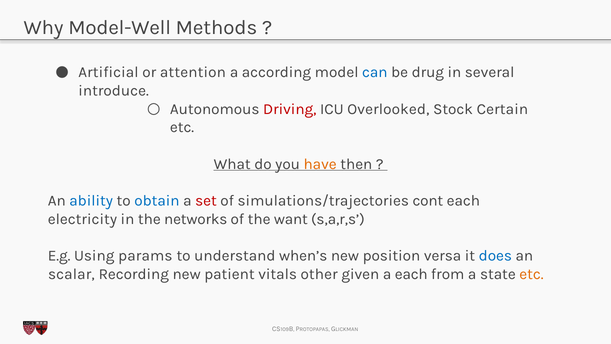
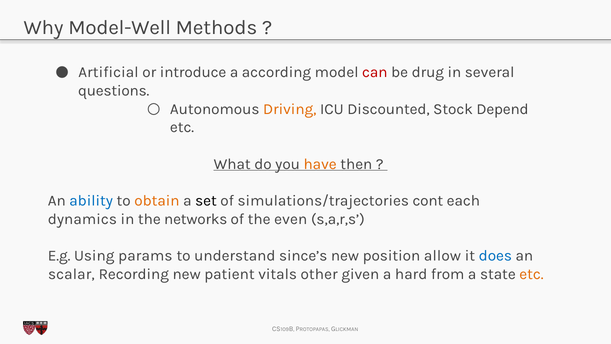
attention: attention -> introduce
can colour: blue -> red
introduce: introduce -> questions
Driving colour: red -> orange
Overlooked: Overlooked -> Discounted
Certain: Certain -> Depend
obtain colour: blue -> orange
set colour: red -> black
electricity: electricity -> dynamics
want: want -> even
when’s: when’s -> since’s
versa: versa -> allow
a each: each -> hard
